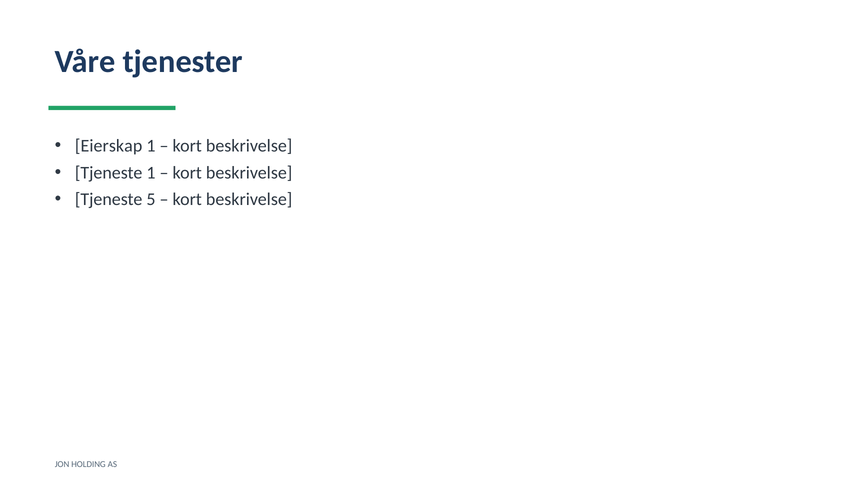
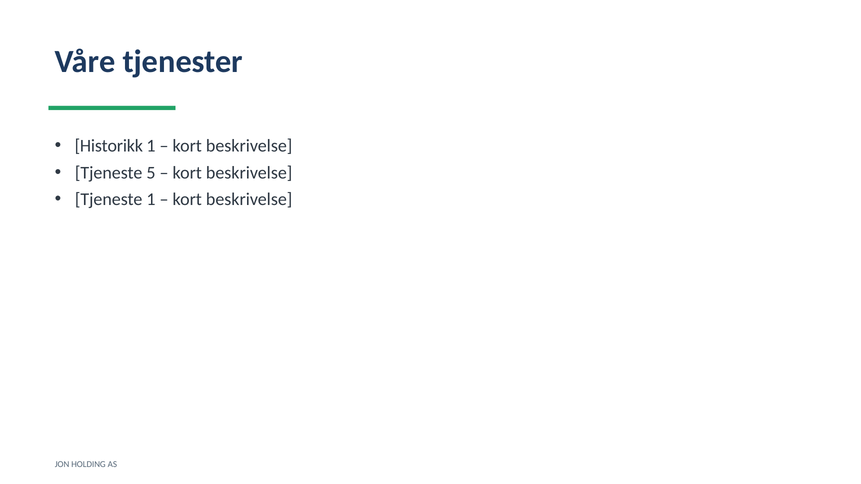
Eierskap: Eierskap -> Historikk
Tjeneste 1: 1 -> 5
Tjeneste 5: 5 -> 1
